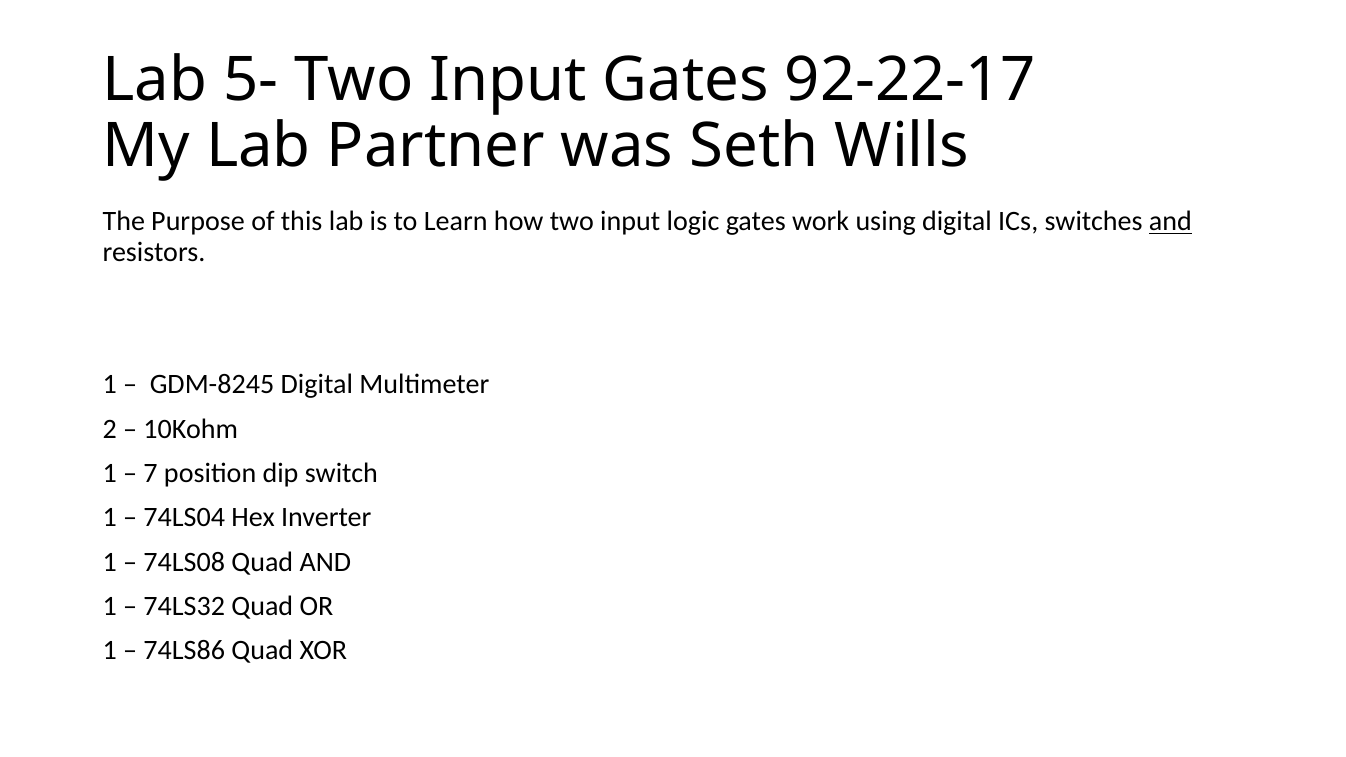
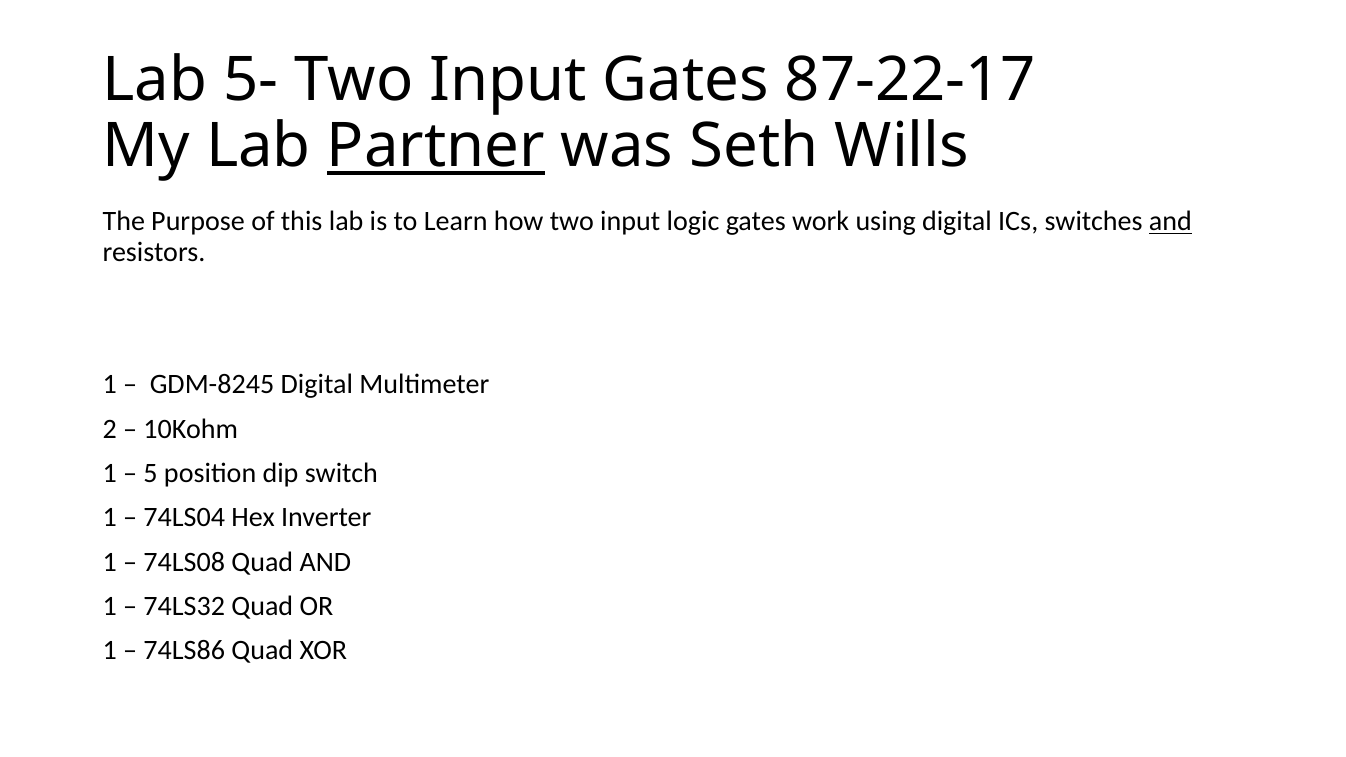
92-22-17: 92-22-17 -> 87-22-17
Partner underline: none -> present
7: 7 -> 5
